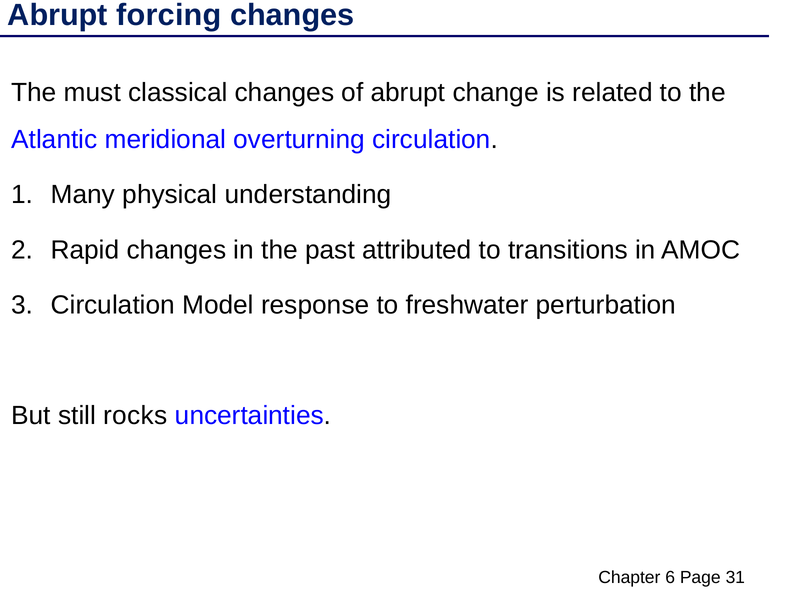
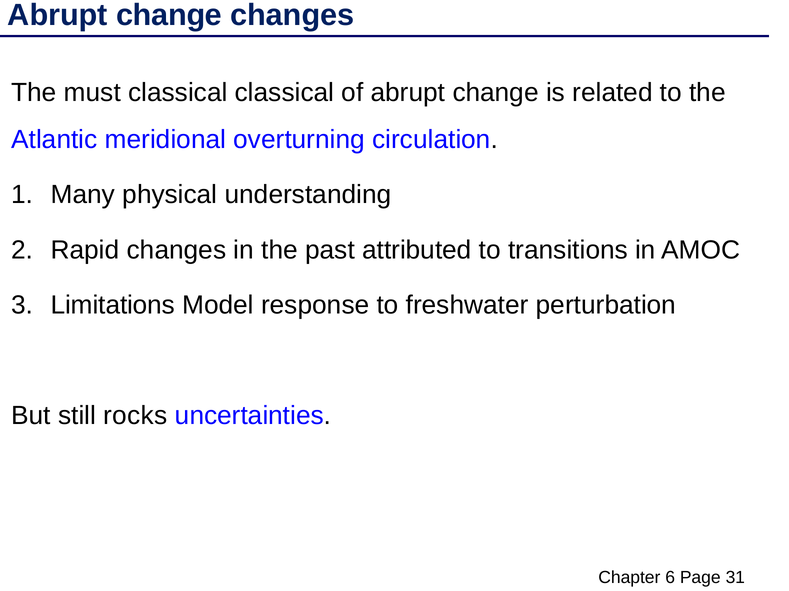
forcing at (169, 15): forcing -> change
classical changes: changes -> classical
Circulation at (113, 305): Circulation -> Limitations
